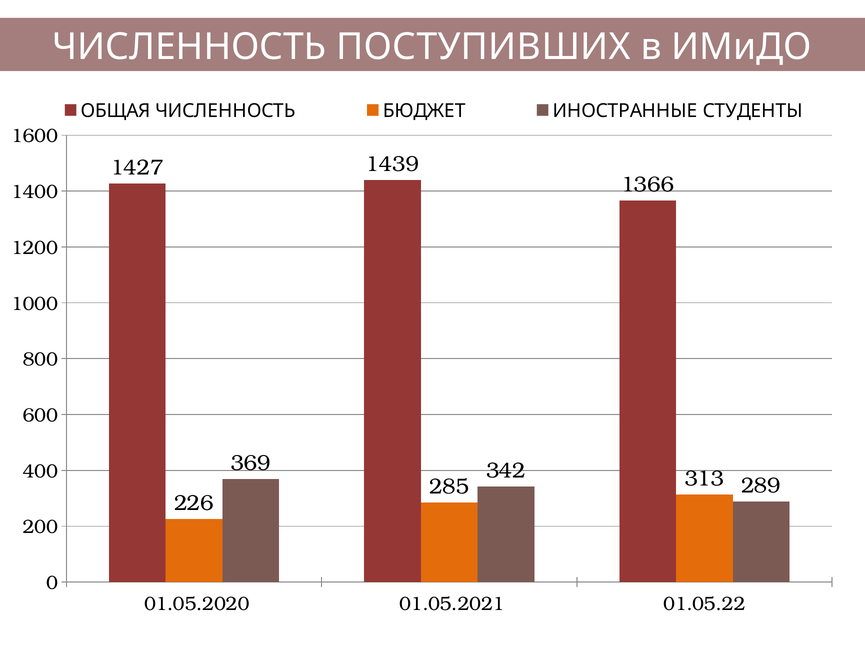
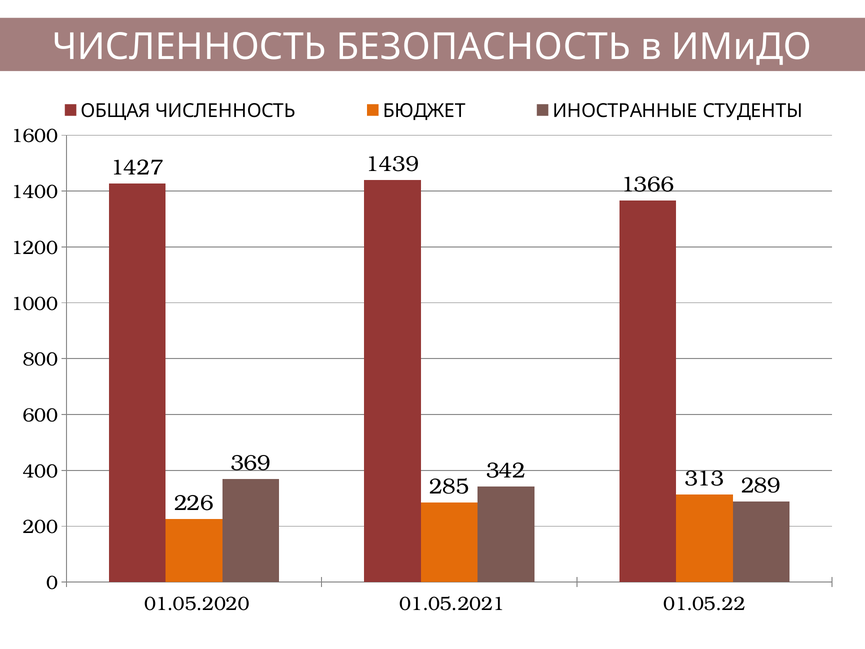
ПОСТУПИВШИХ: ПОСТУПИВШИХ -> БЕЗОПАСНОСТЬ
